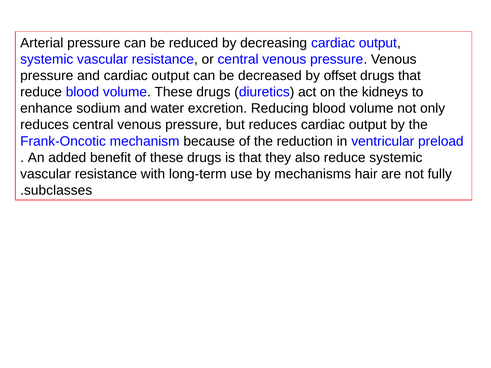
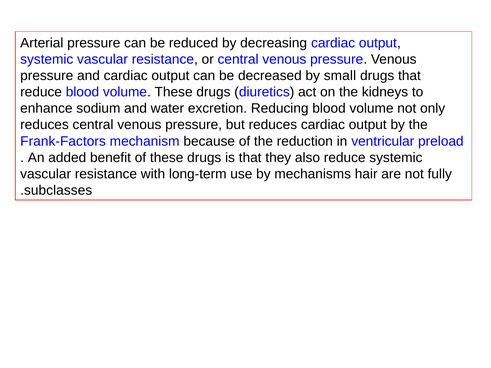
offset: offset -> small
Frank-Oncotic: Frank-Oncotic -> Frank-Factors
